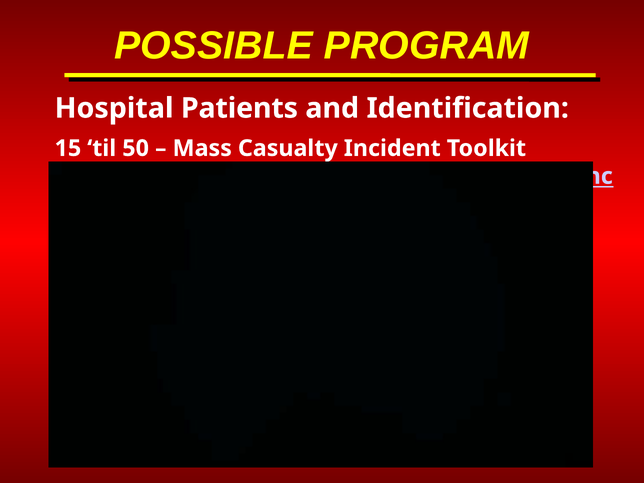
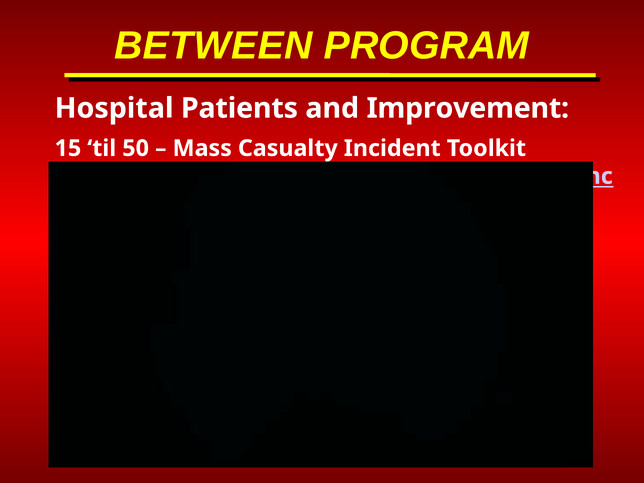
POSSIBLE: POSSIBLE -> BETWEEN
Identification: Identification -> Improvement
